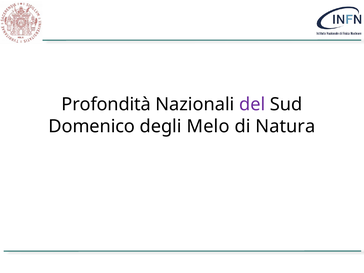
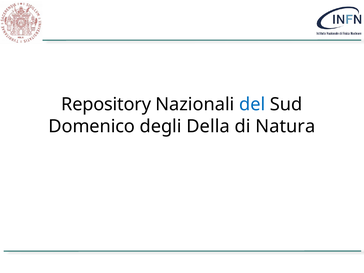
Profondità: Profondità -> Repository
del colour: purple -> blue
Melo: Melo -> Della
